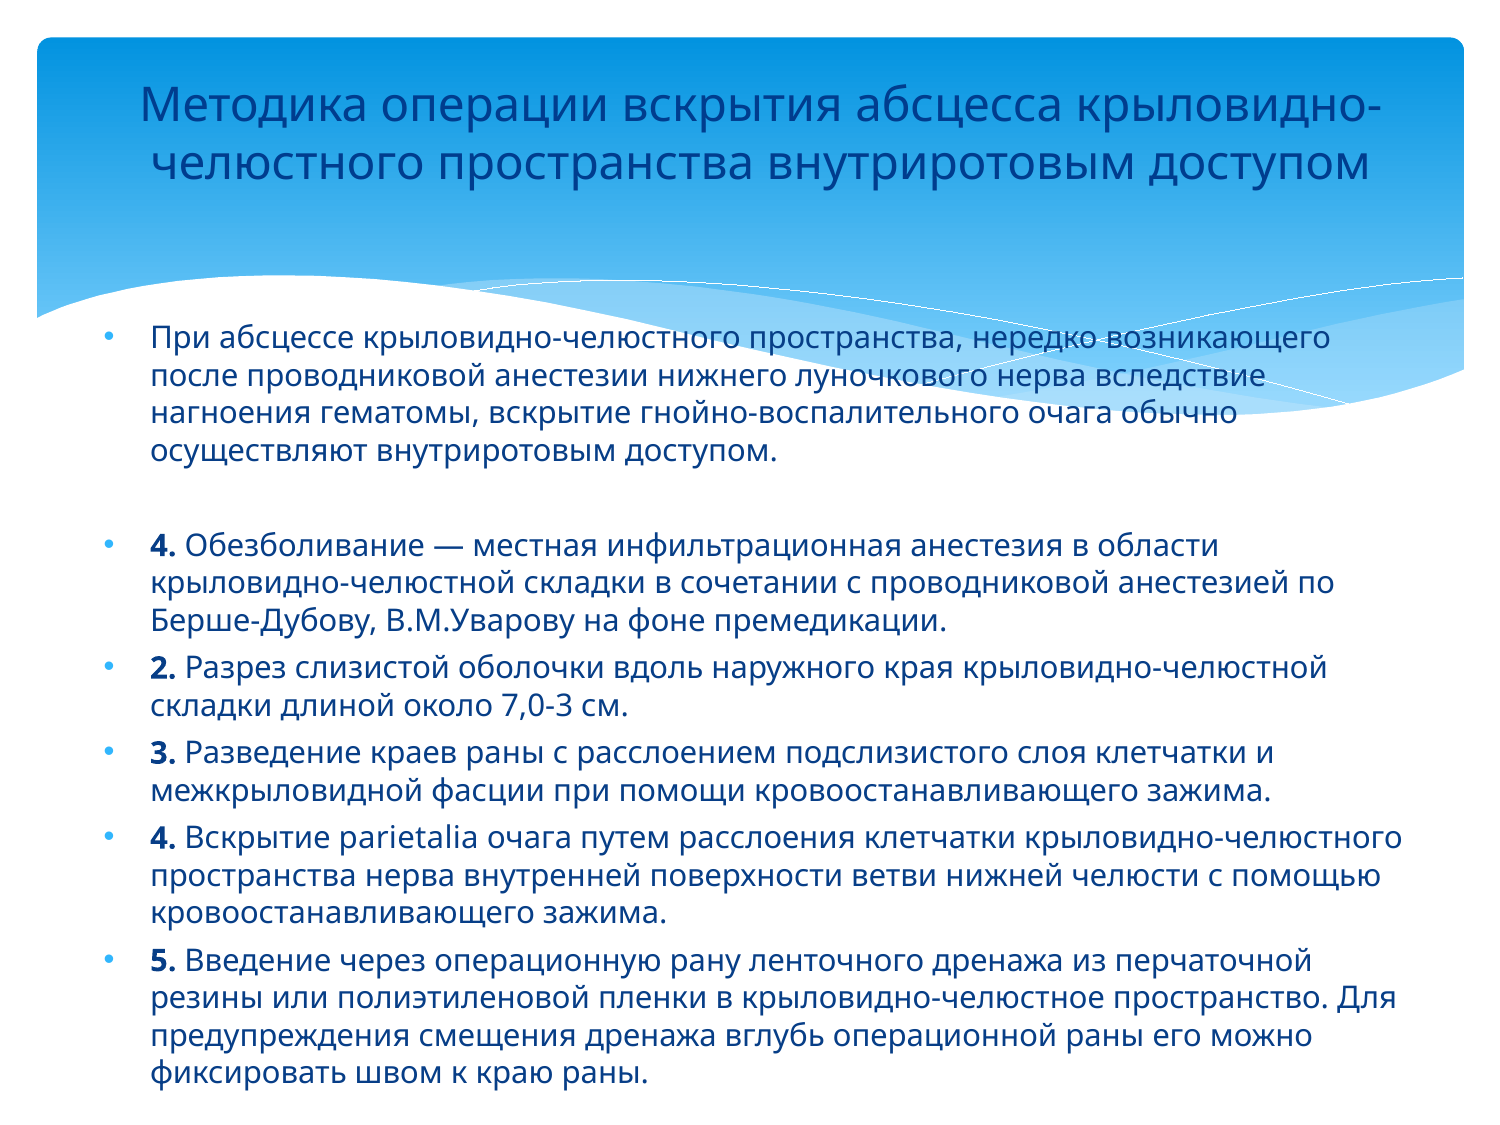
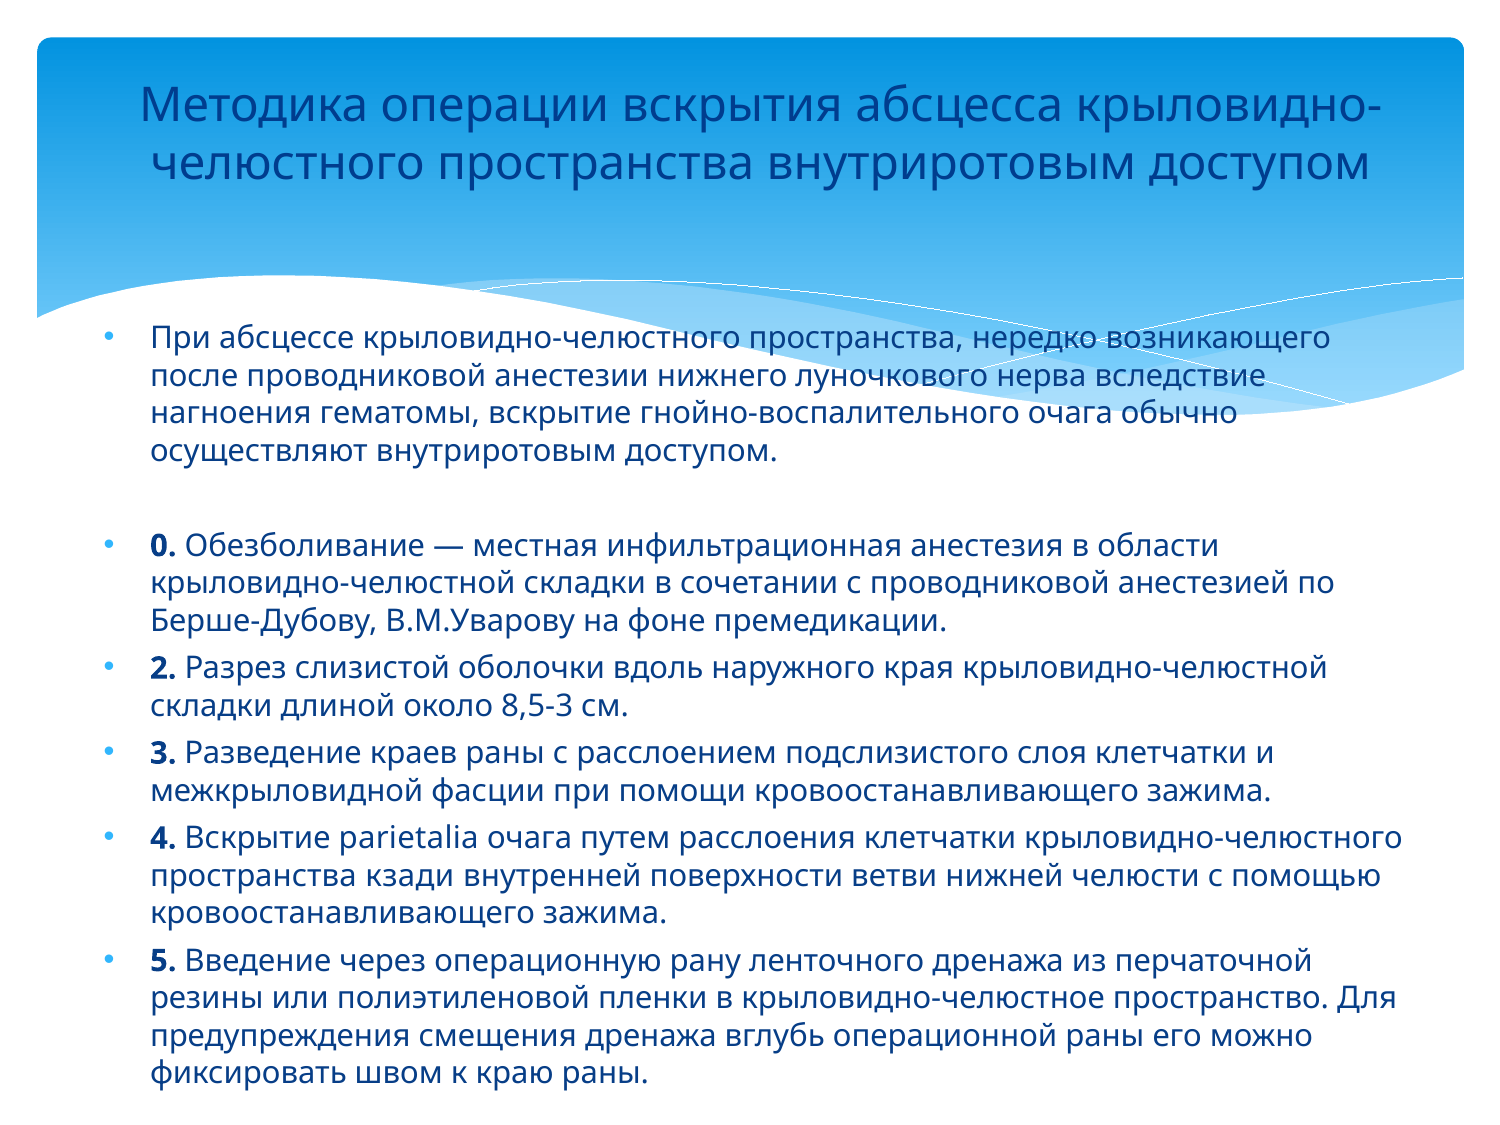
4 at (163, 546): 4 -> 0
7,0-3: 7,0-3 -> 8,5-3
пространства нерва: нерва -> кзади
